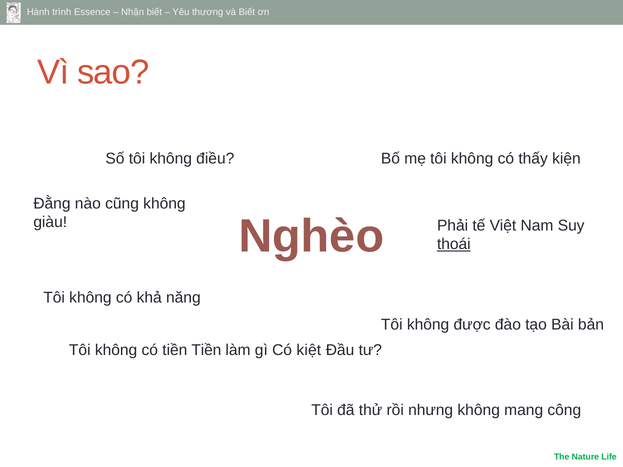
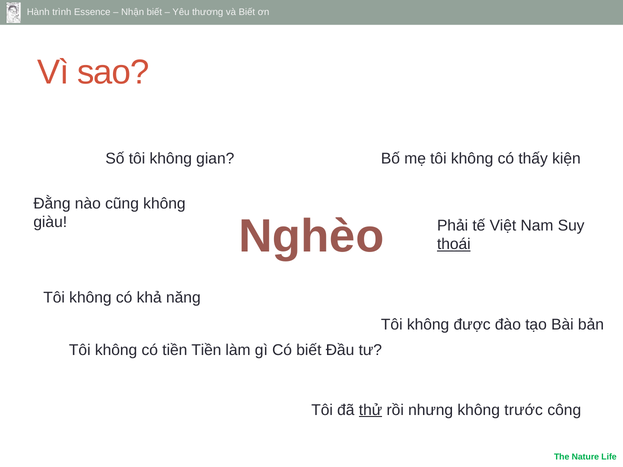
điều: điều -> gian
Có kiệt: kiệt -> biết
thử underline: none -> present
mang: mang -> trước
